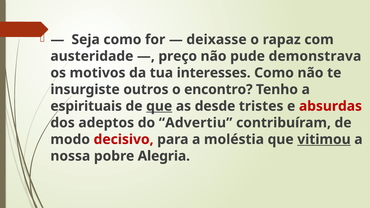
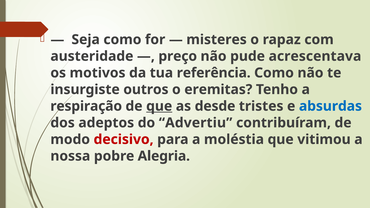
deixasse: deixasse -> misteres
demonstrava: demonstrava -> acrescentava
interesses: interesses -> referência
encontro: encontro -> eremitas
espirituais: espirituais -> respiração
absurdas colour: red -> blue
vitimou underline: present -> none
